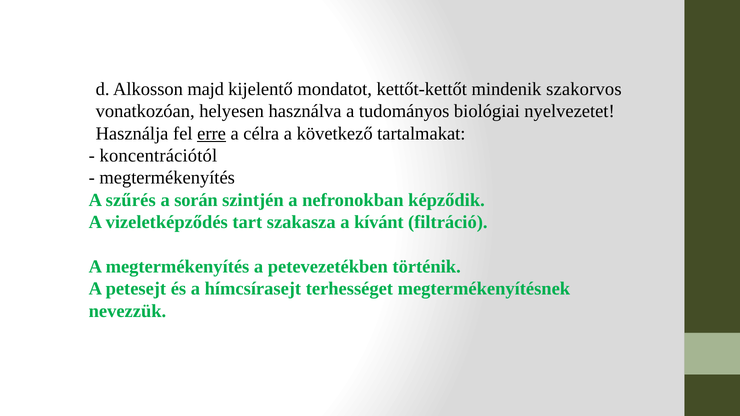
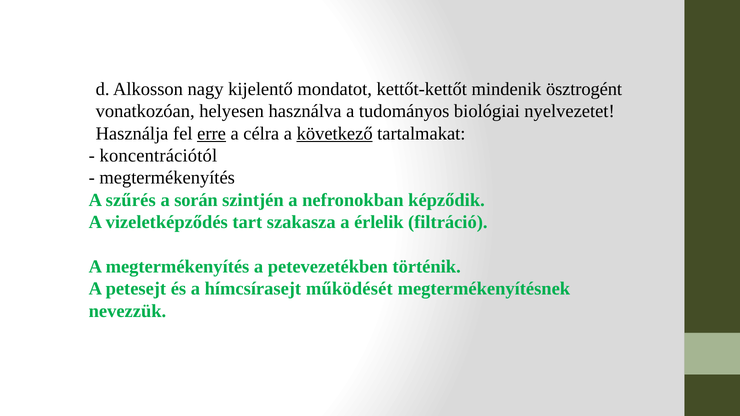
majd: majd -> nagy
szakorvos: szakorvos -> ösztrogént
következő underline: none -> present
kívánt: kívánt -> érlelik
terhességet: terhességet -> működését
